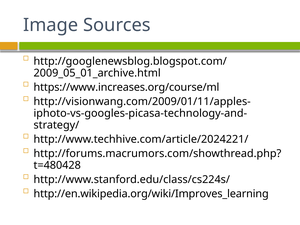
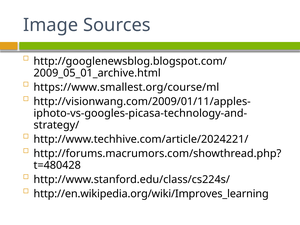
https://www.increases.org/course/ml: https://www.increases.org/course/ml -> https://www.smallest.org/course/ml
